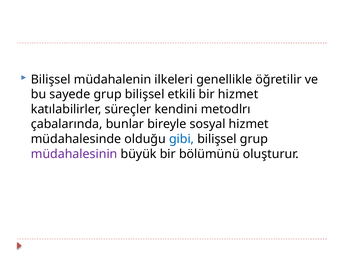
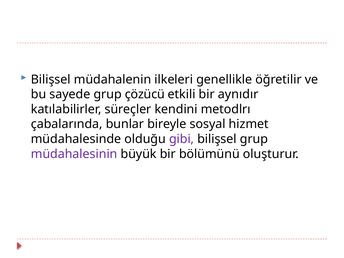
grup bilişsel: bilişsel -> çözücü
bir hizmet: hizmet -> aynıdır
gibi colour: blue -> purple
